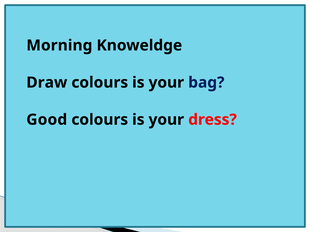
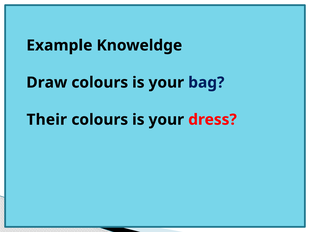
Morning: Morning -> Example
Good: Good -> Their
